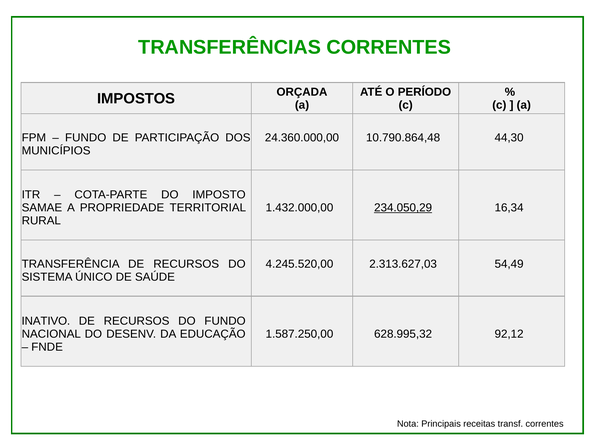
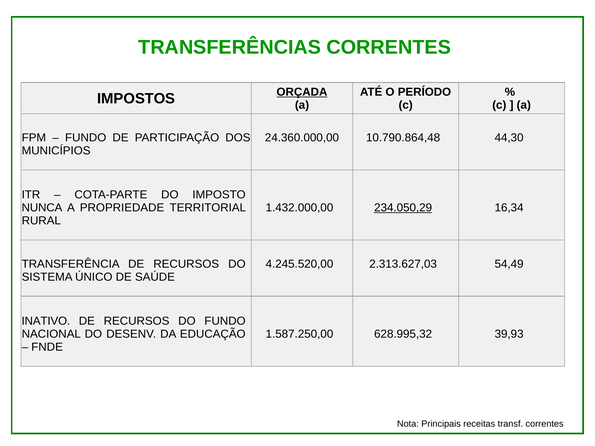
ORÇADA underline: none -> present
SAMAE: SAMAE -> NUNCA
92,12: 92,12 -> 39,93
